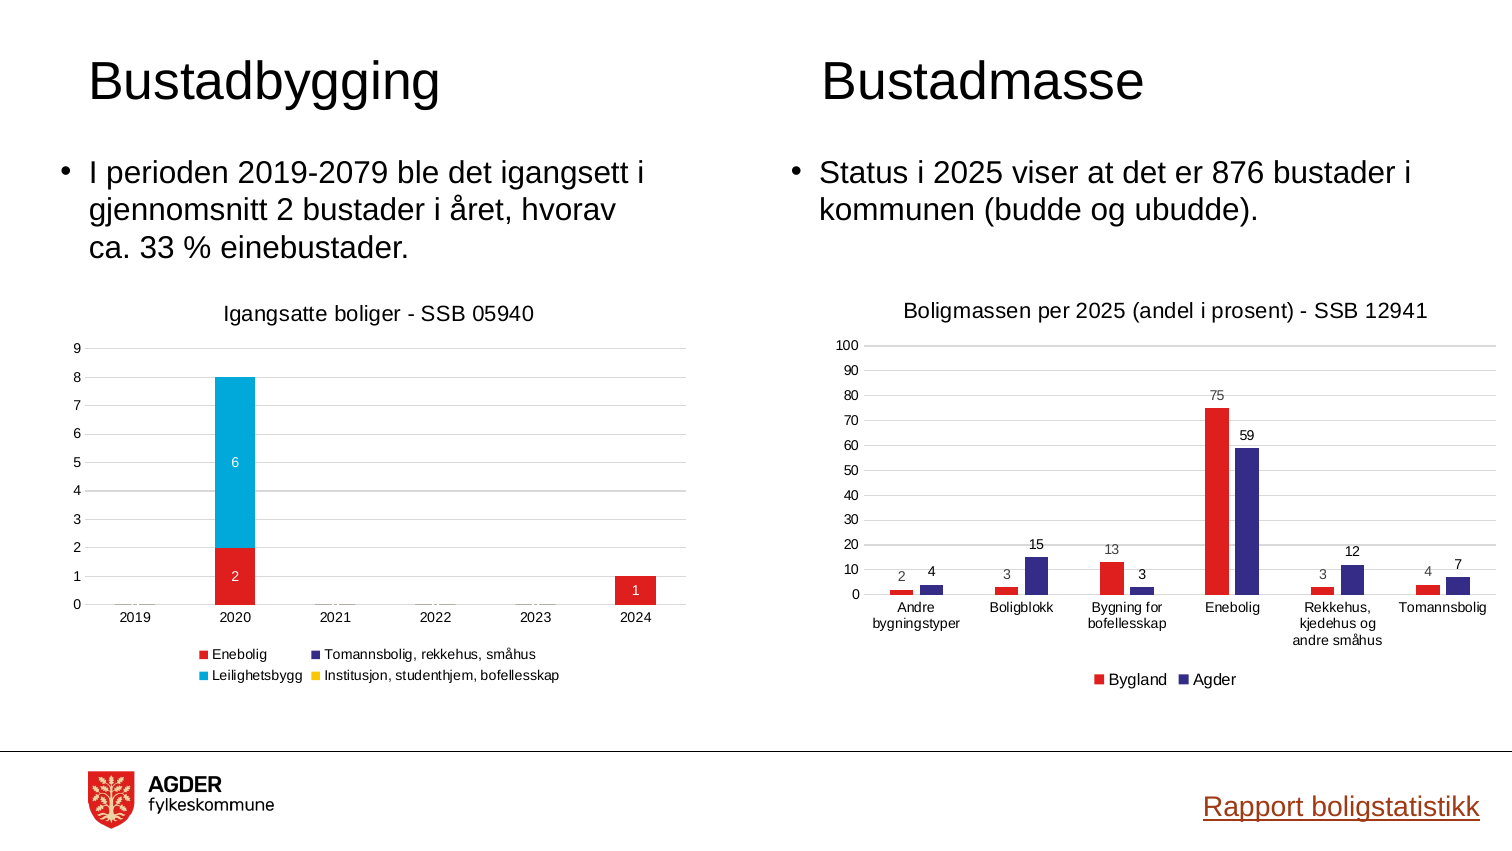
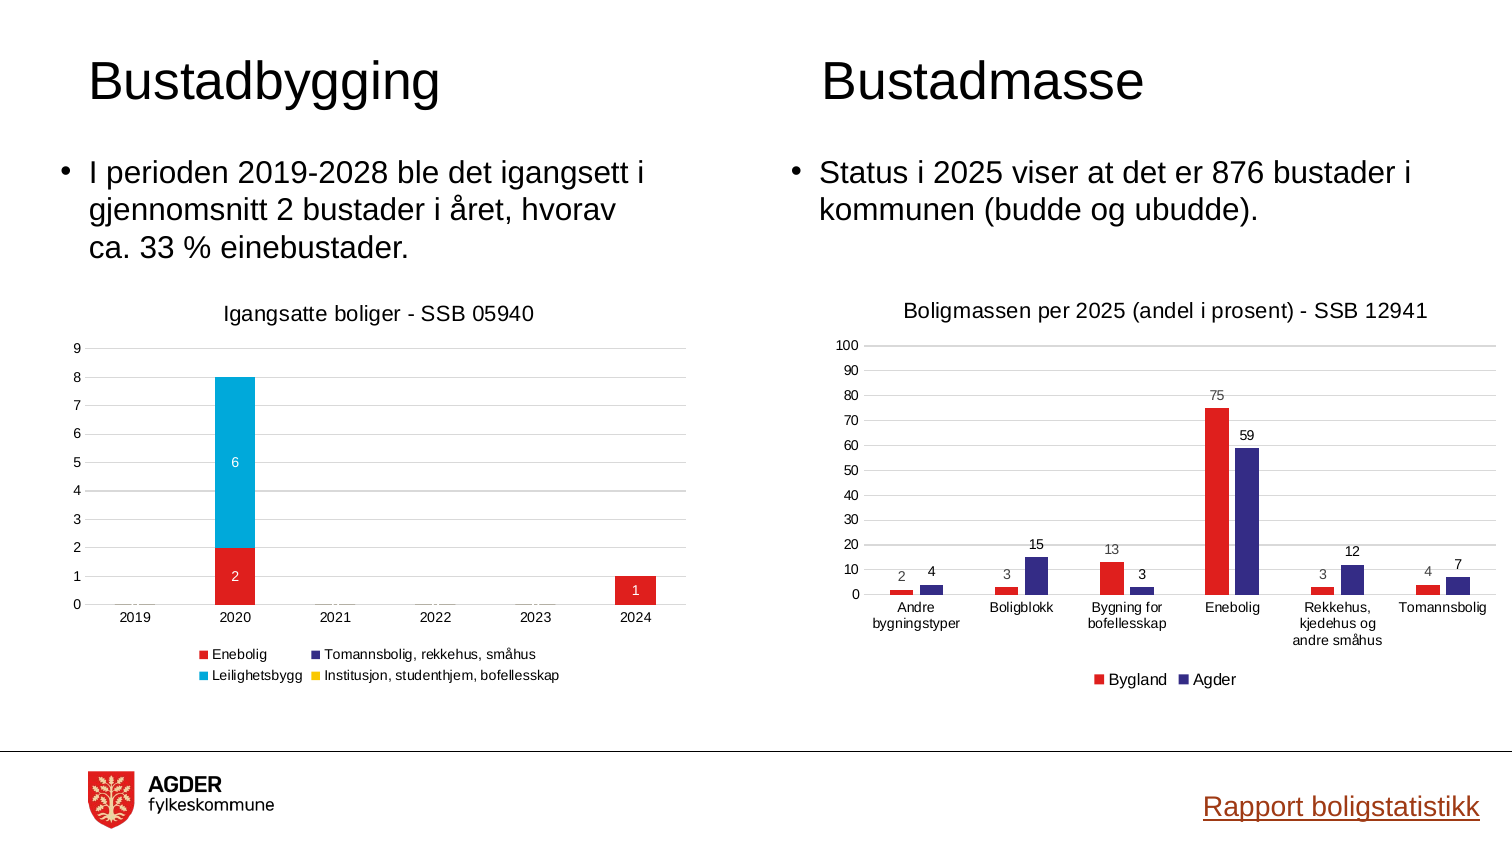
2019-2079: 2019-2079 -> 2019-2028
